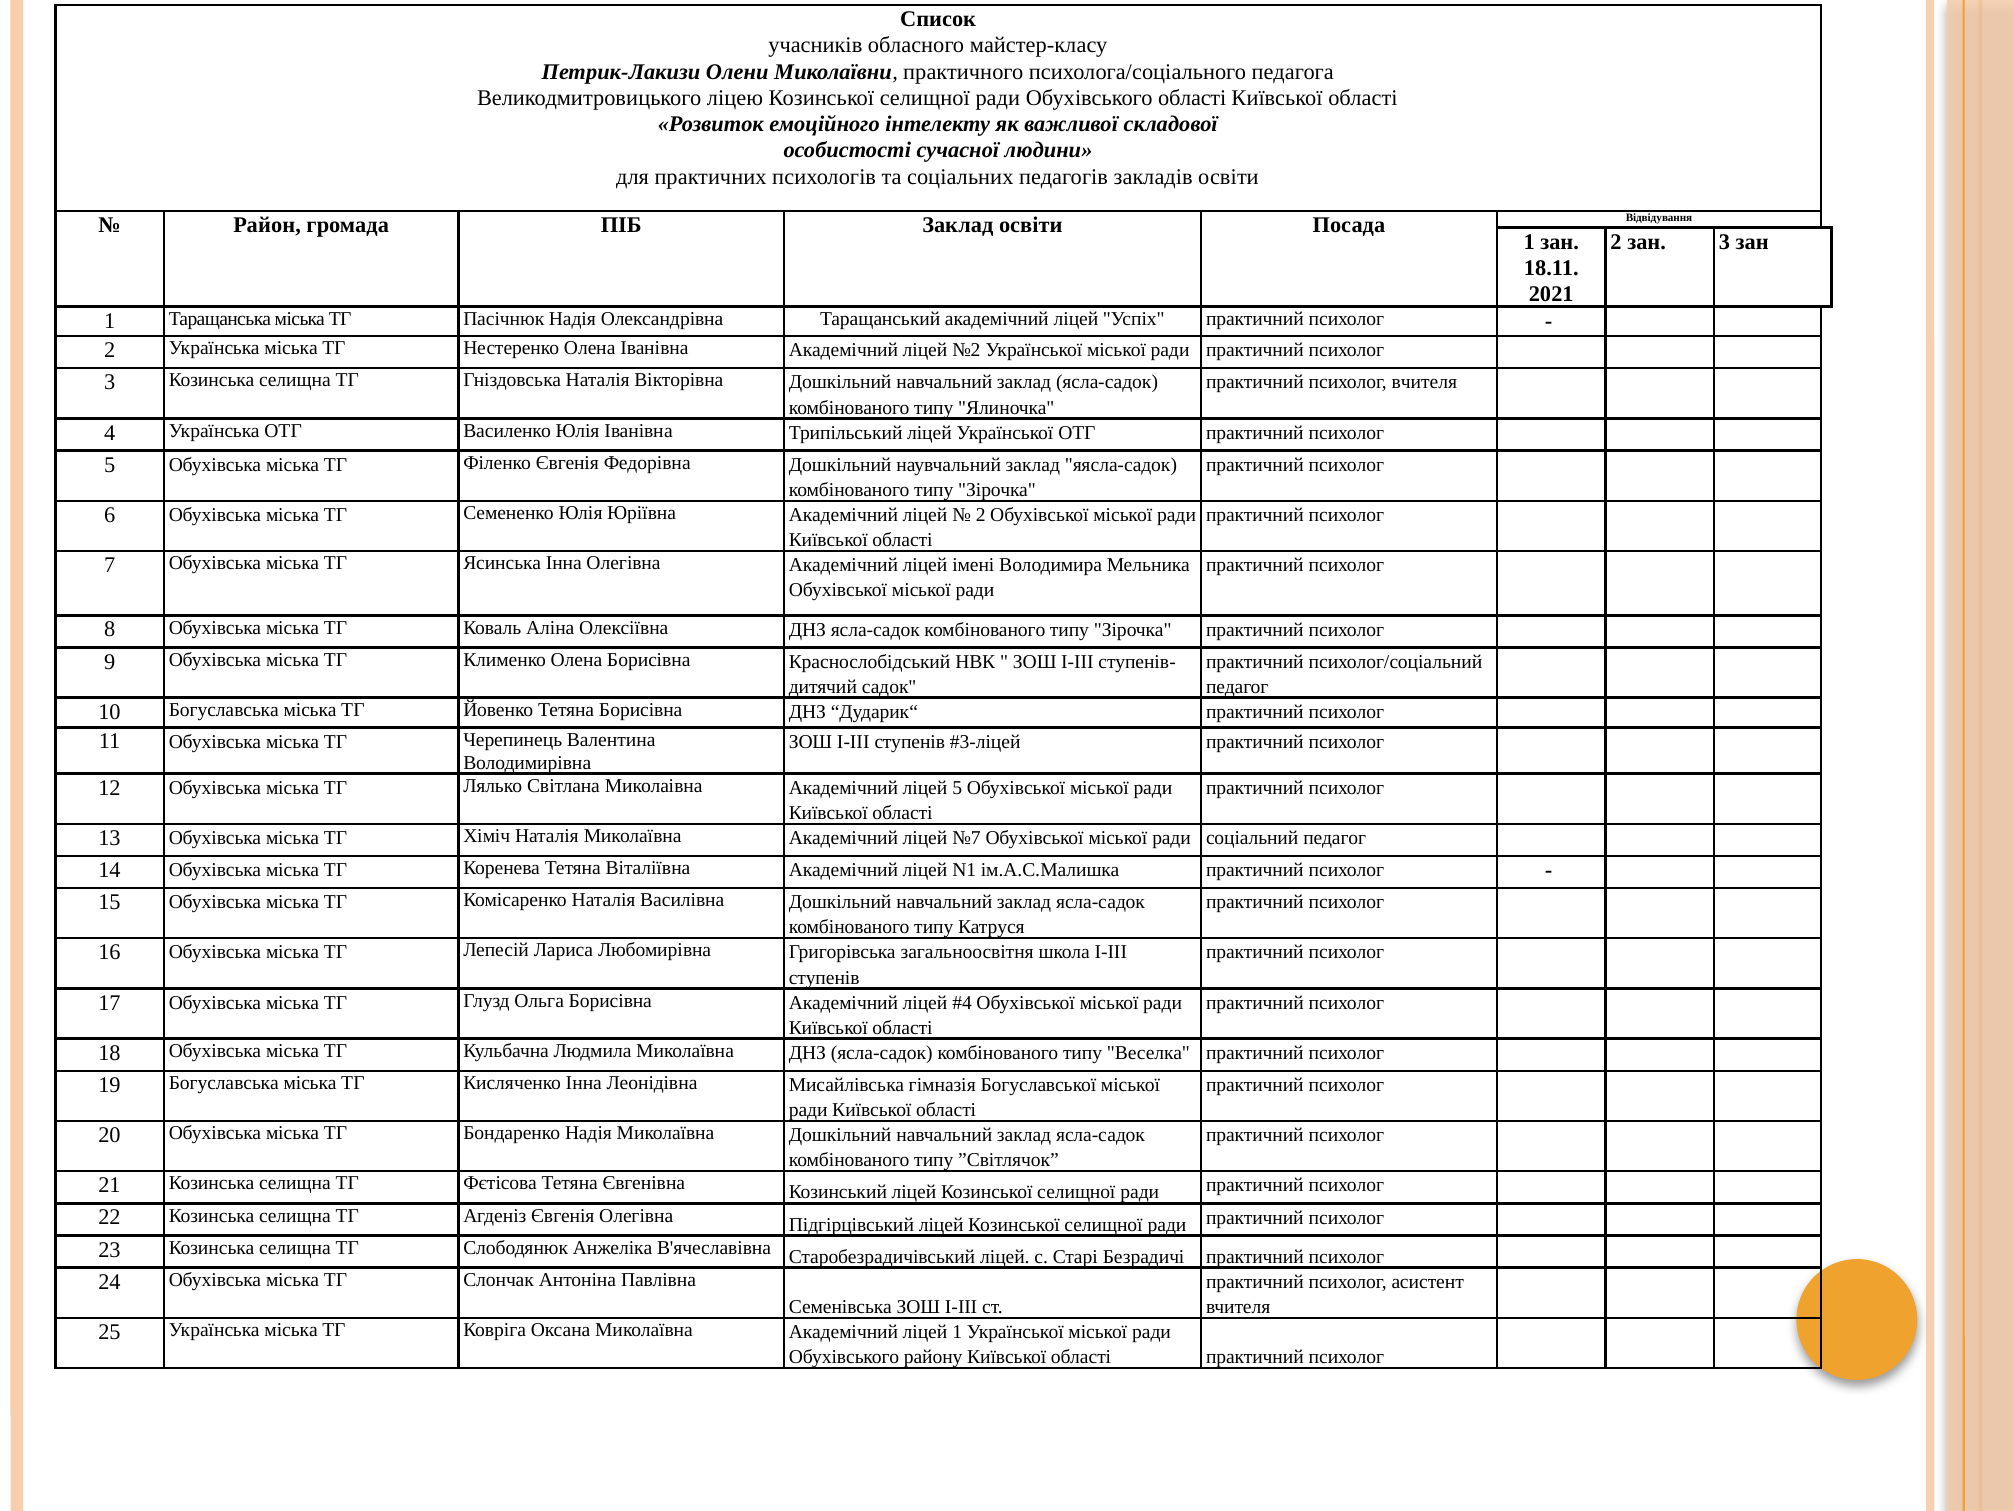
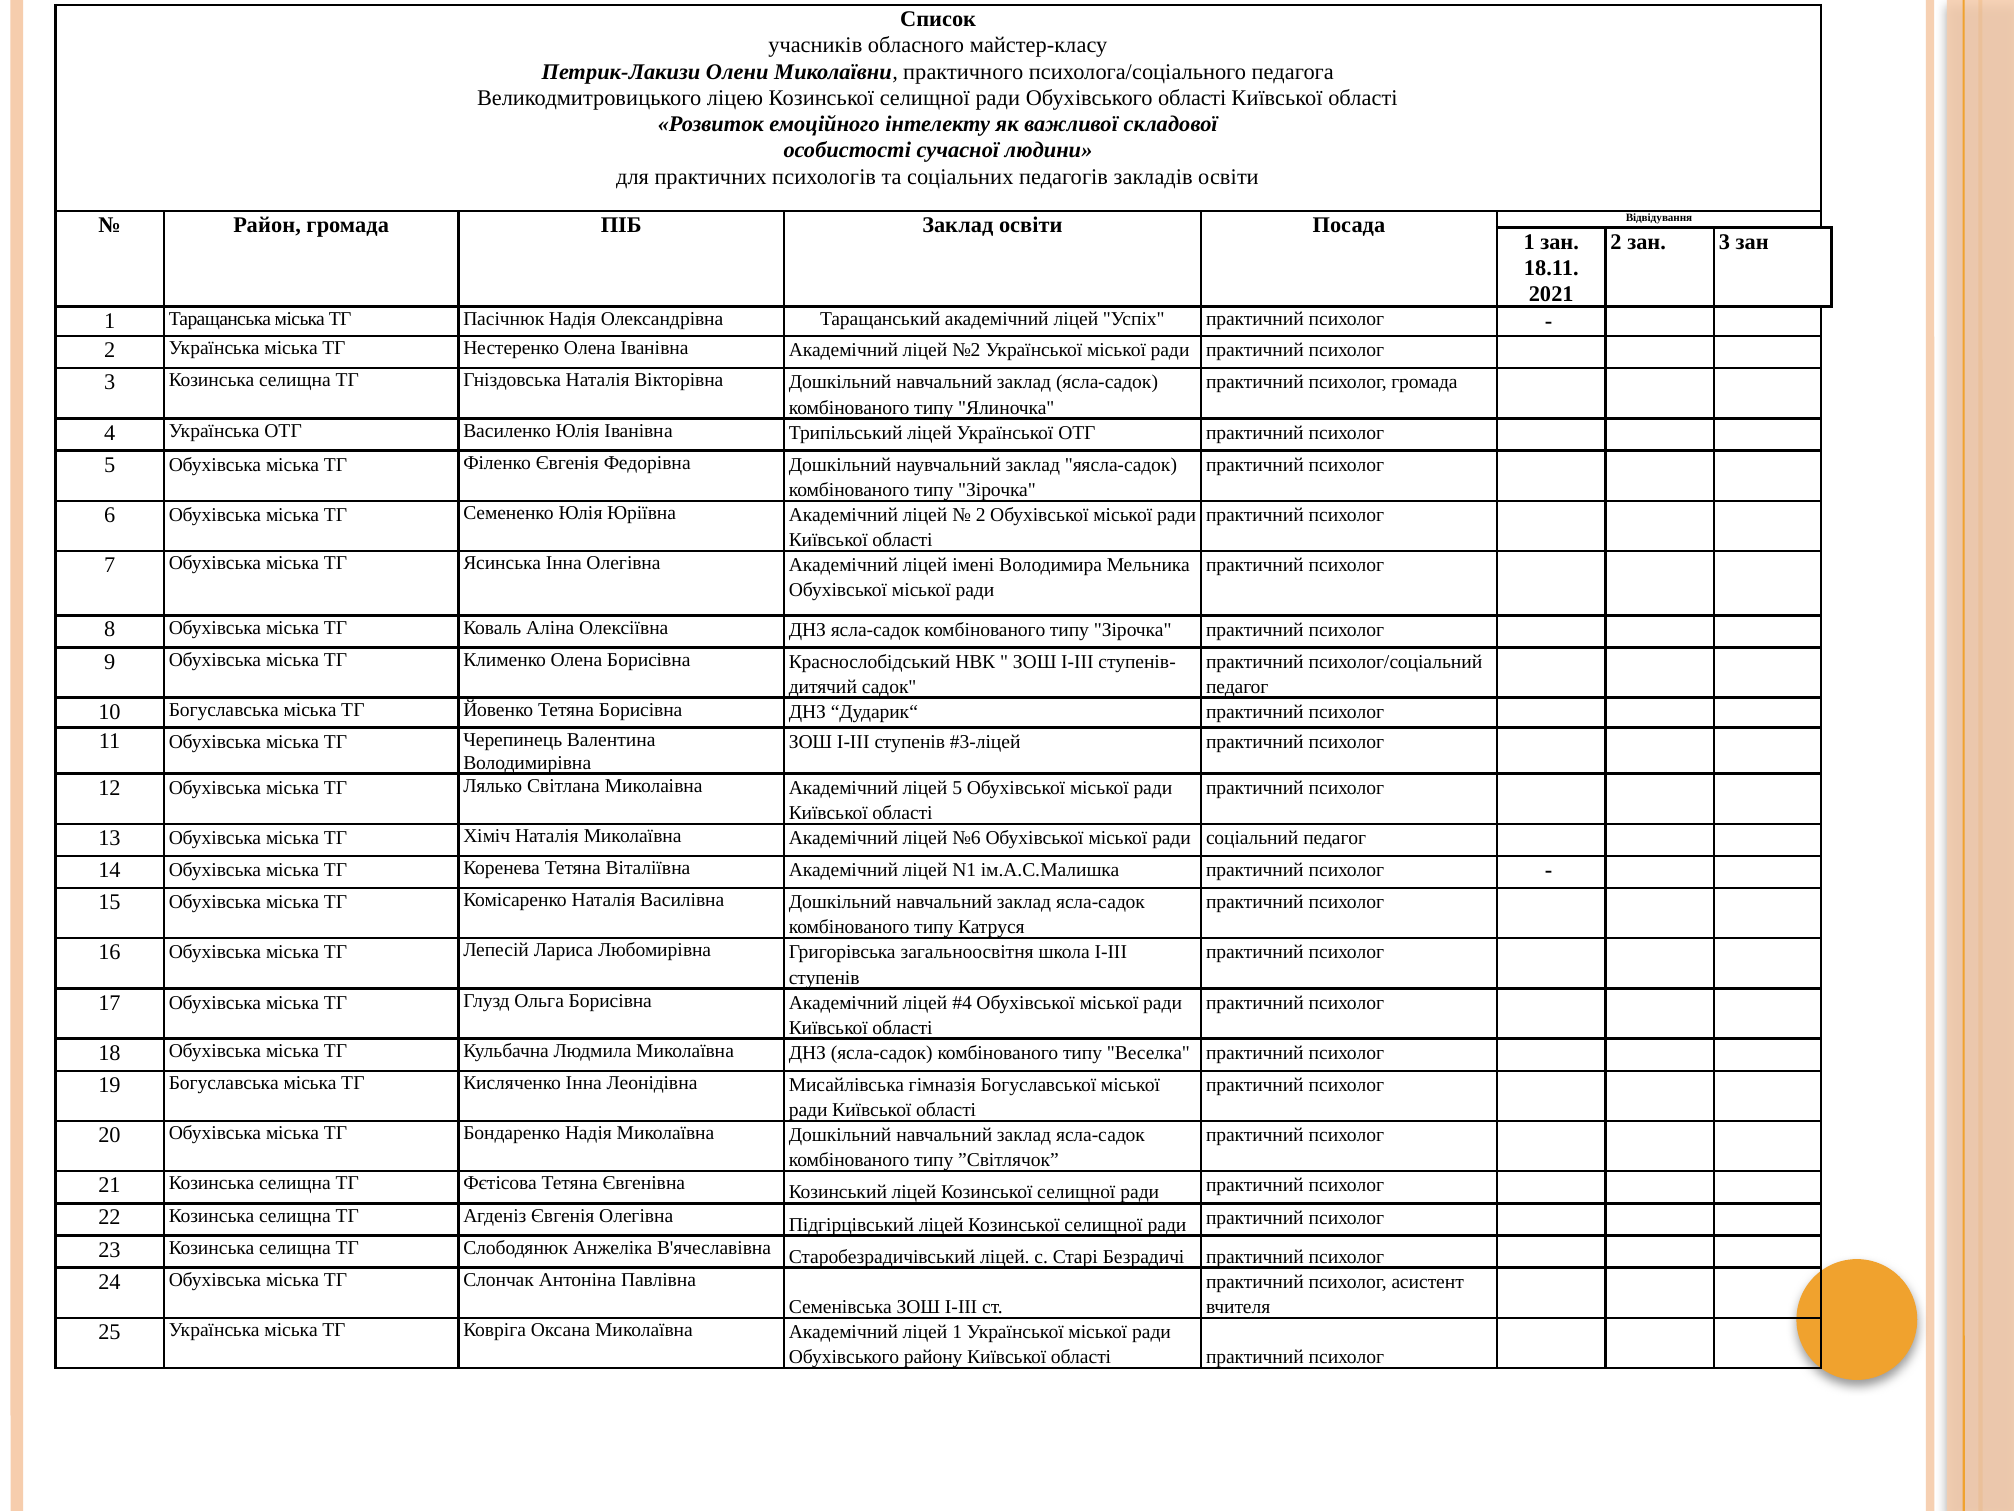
психолог вчителя: вчителя -> громада
№7: №7 -> №6
